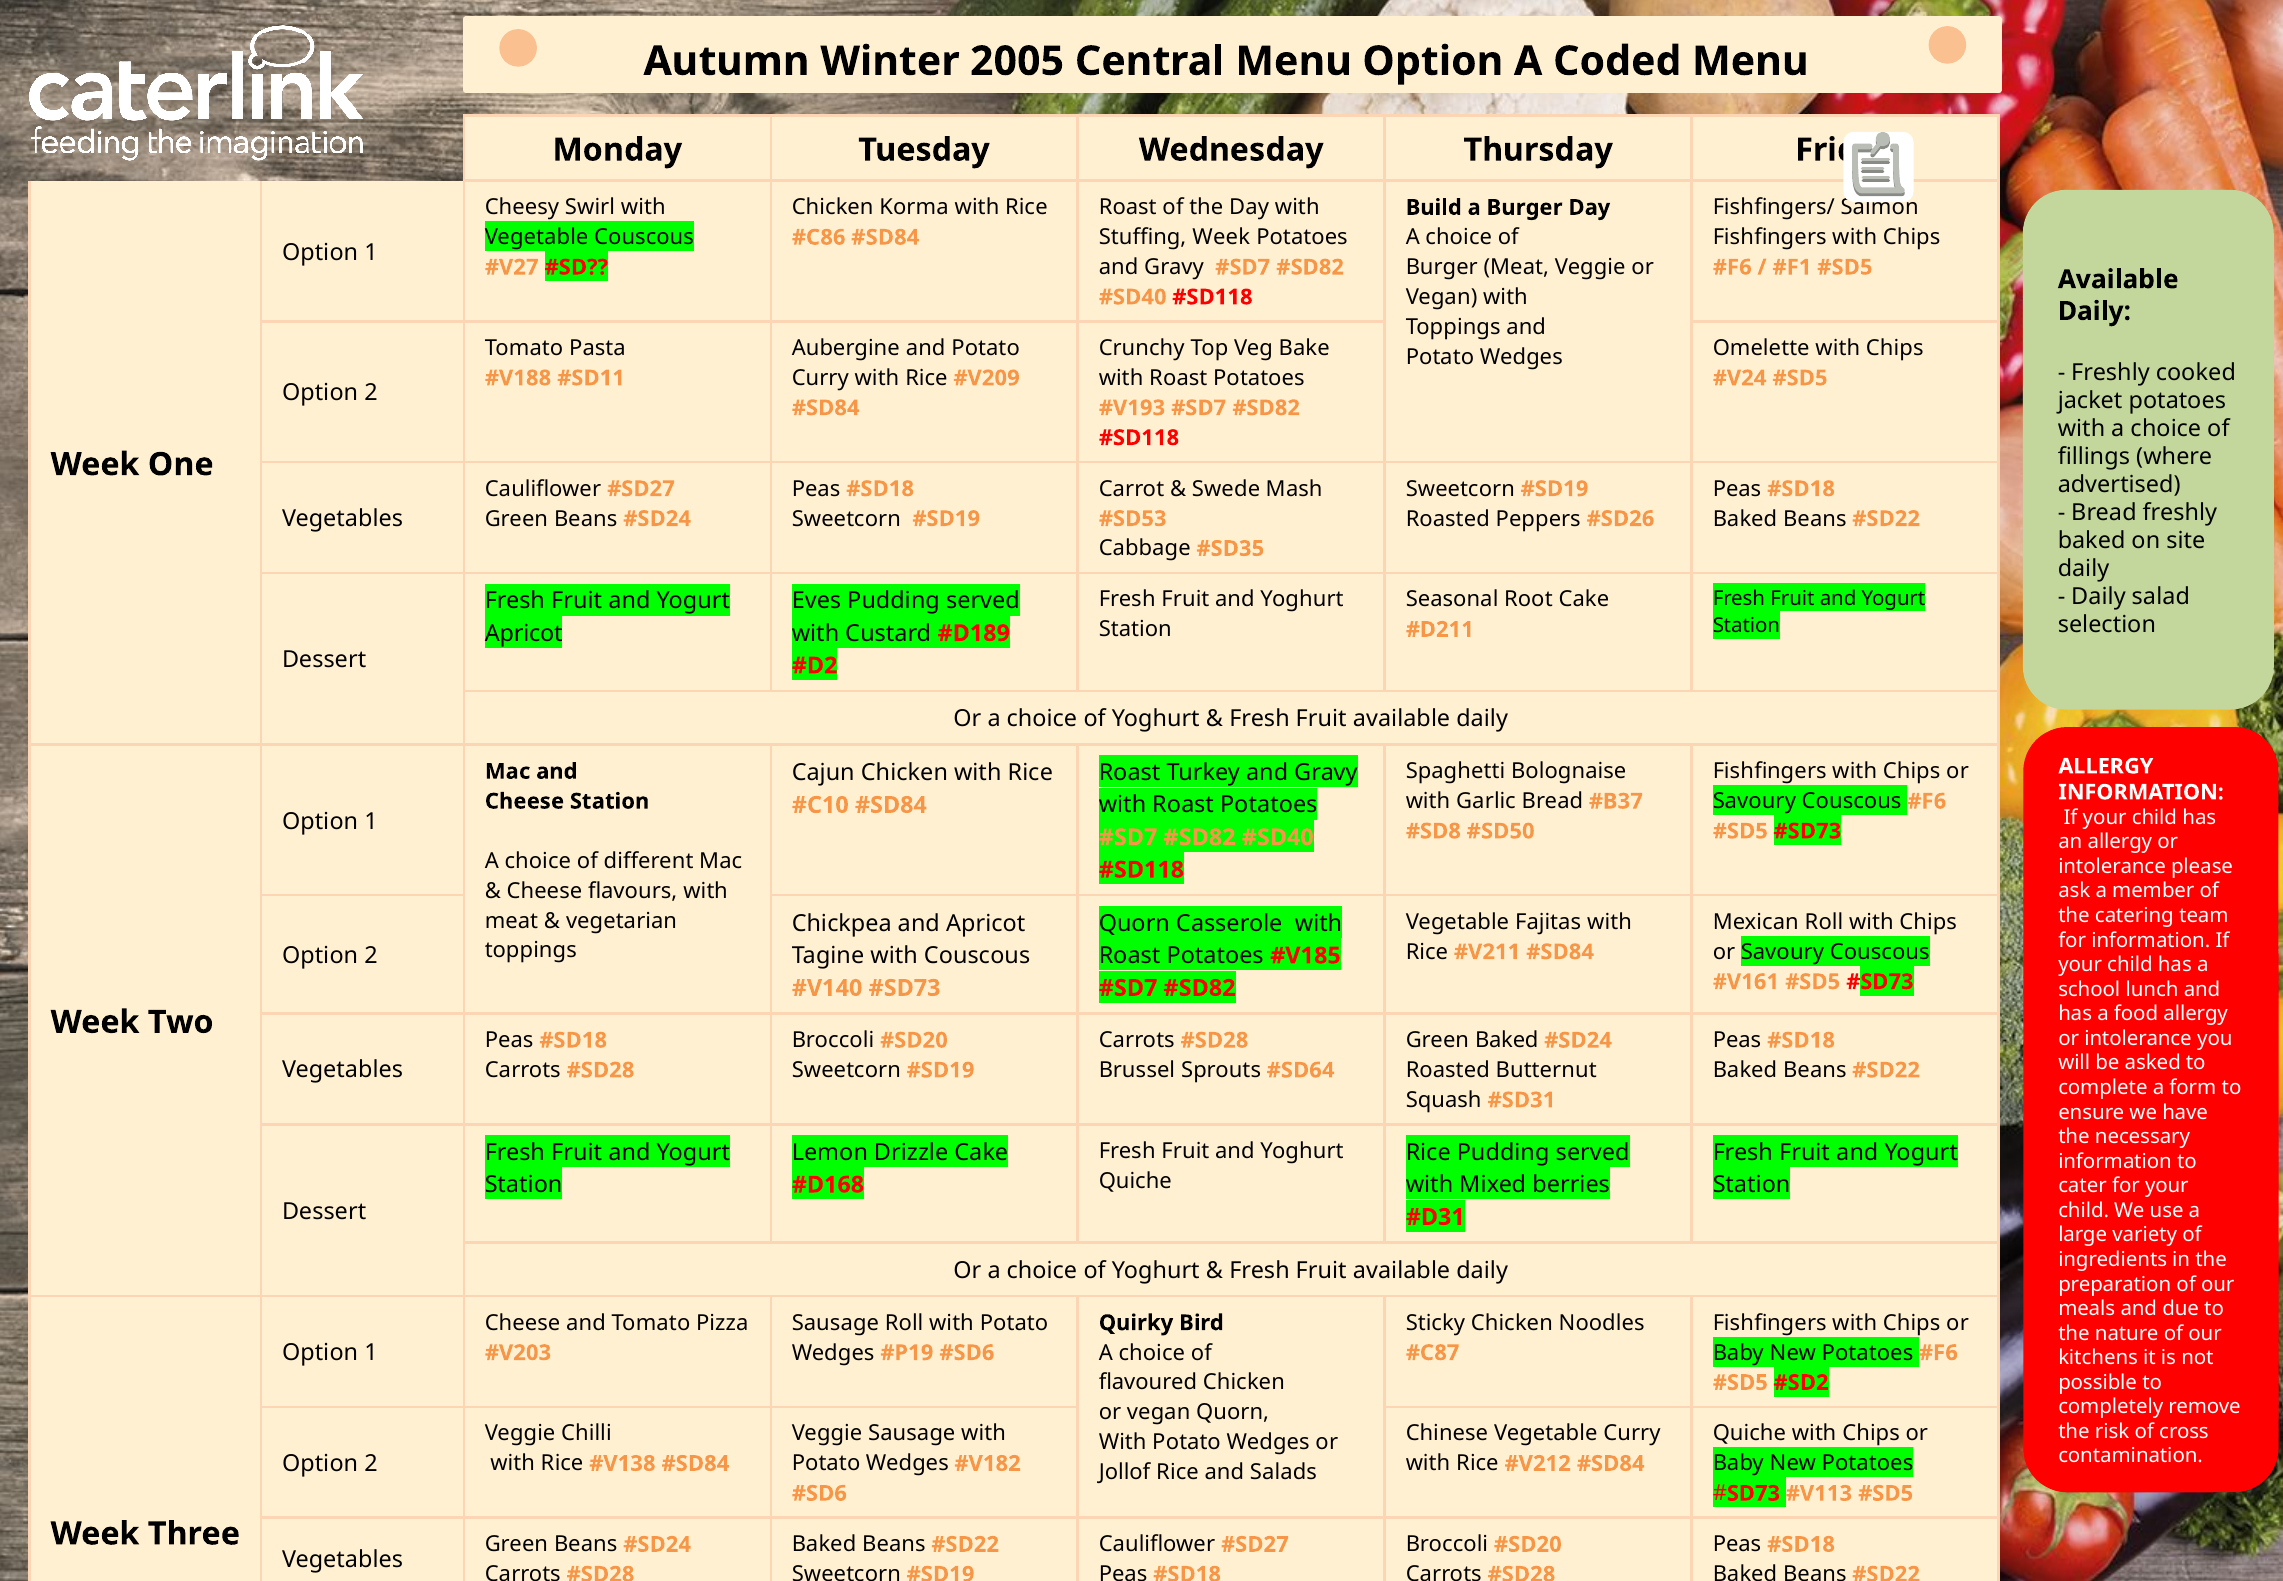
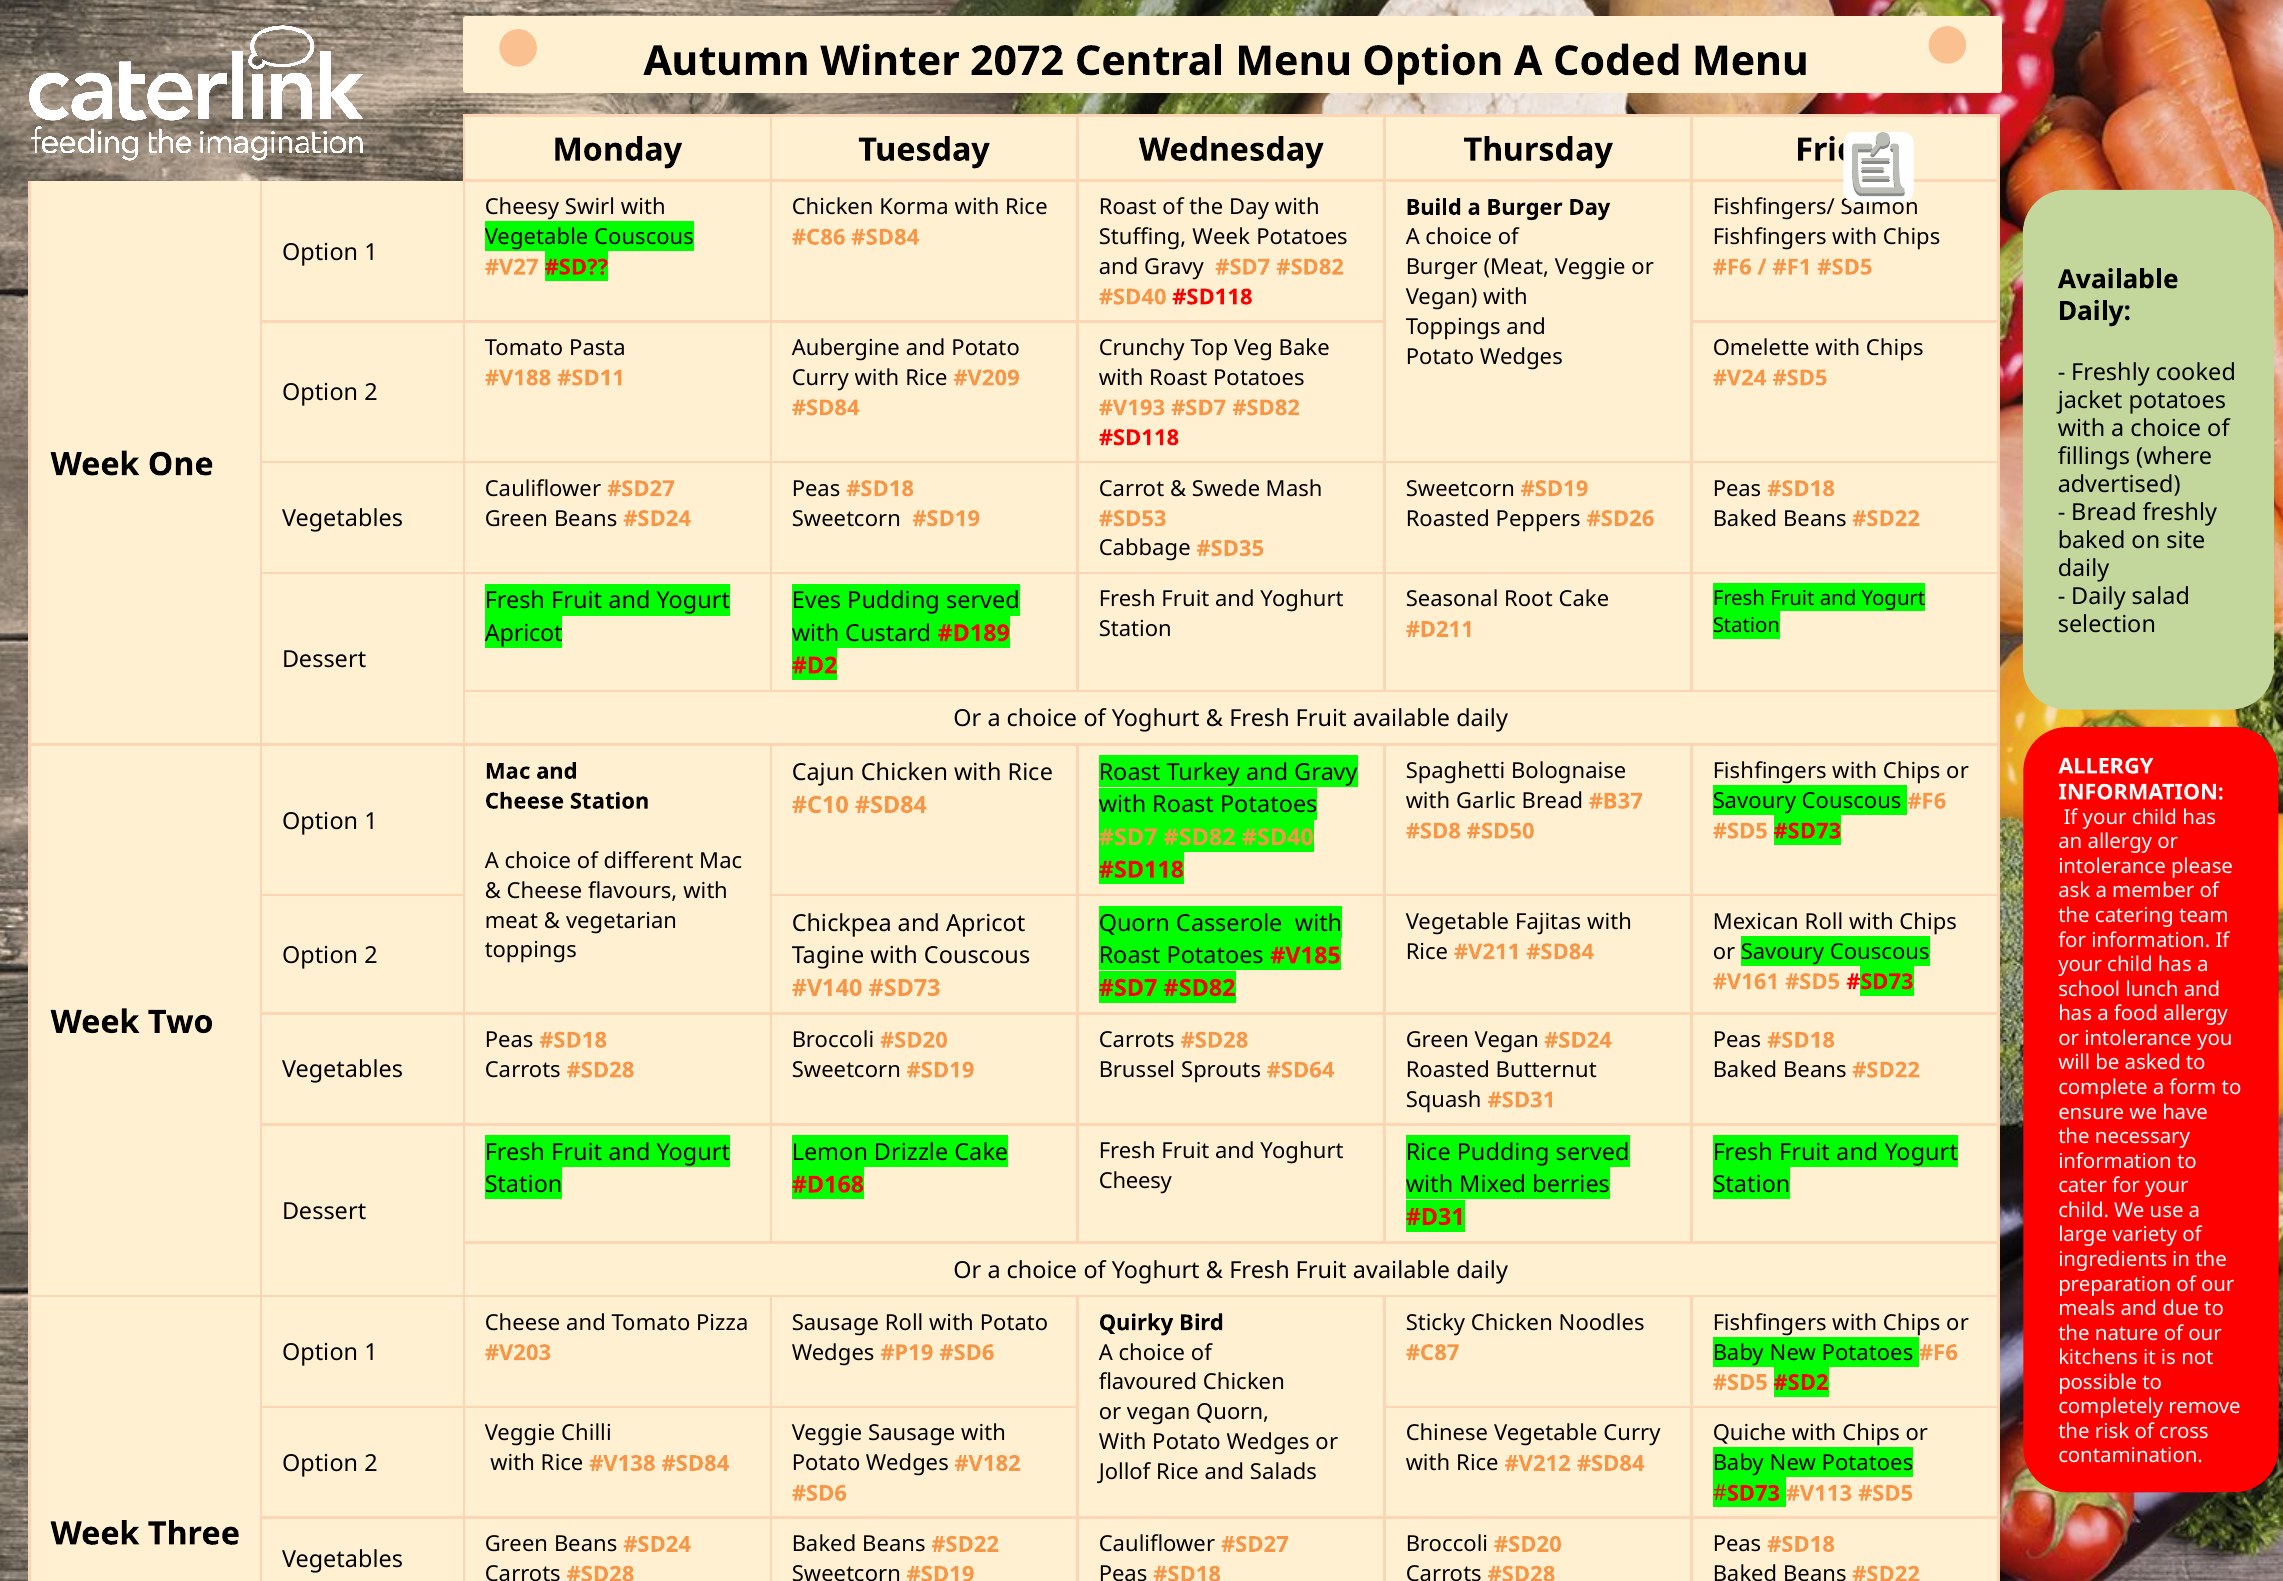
2005: 2005 -> 2072
Green Baked: Baked -> Vegan
Quiche at (1135, 1181): Quiche -> Cheesy
